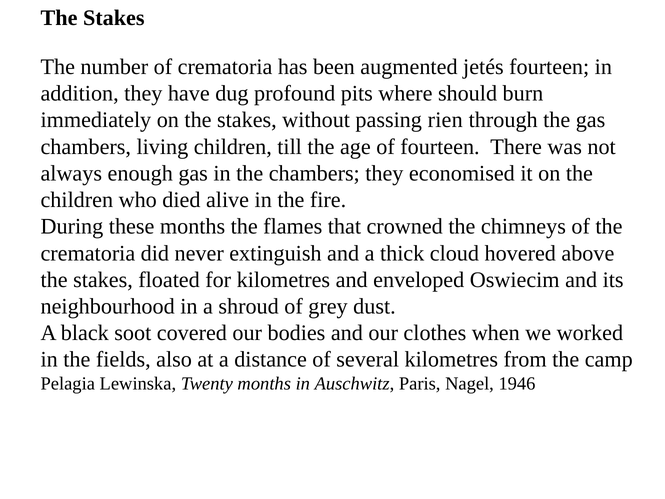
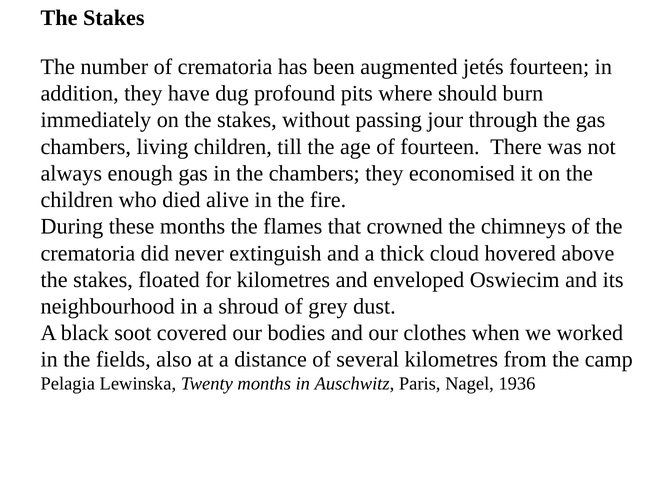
rien: rien -> jour
1946: 1946 -> 1936
